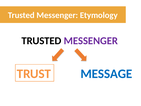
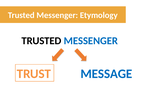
MESSENGER at (91, 41) colour: purple -> blue
